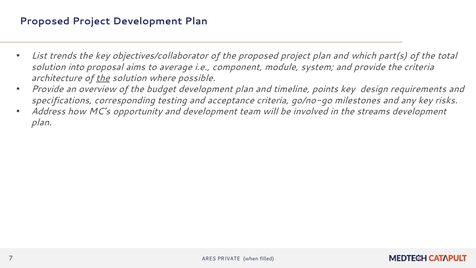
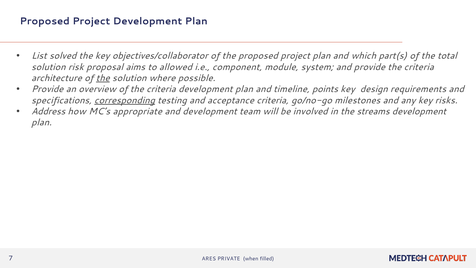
trends: trends -> solved
into: into -> risk
average: average -> allowed
of the budget: budget -> criteria
corresponding underline: none -> present
opportunity: opportunity -> appropriate
